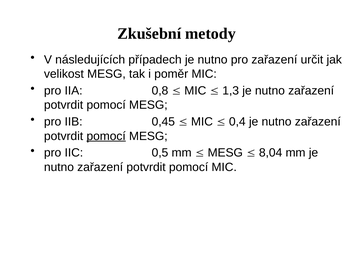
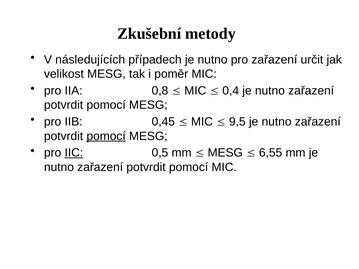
1,3: 1,3 -> 0,4
0,4: 0,4 -> 9,5
IIC underline: none -> present
8,04: 8,04 -> 6,55
